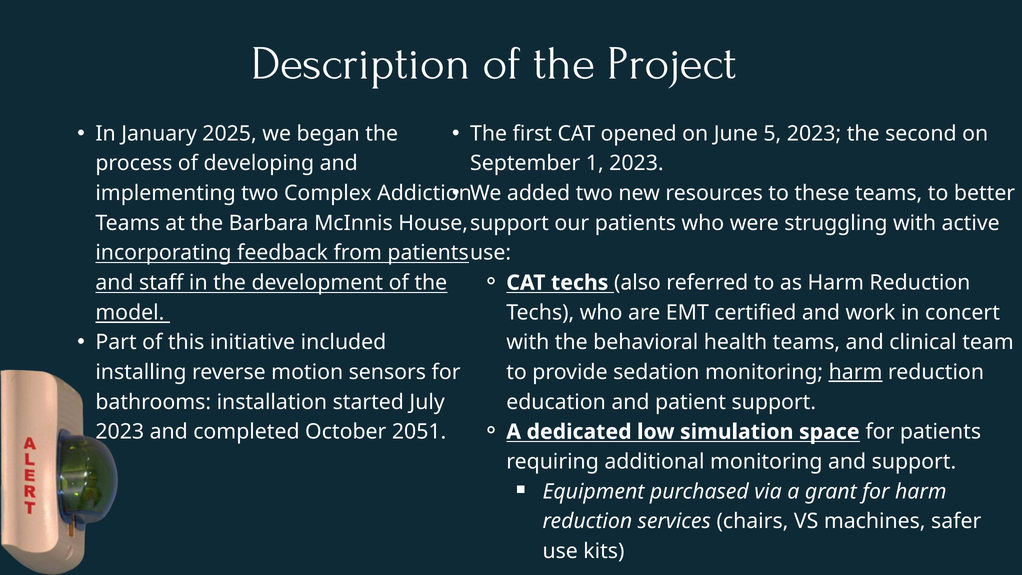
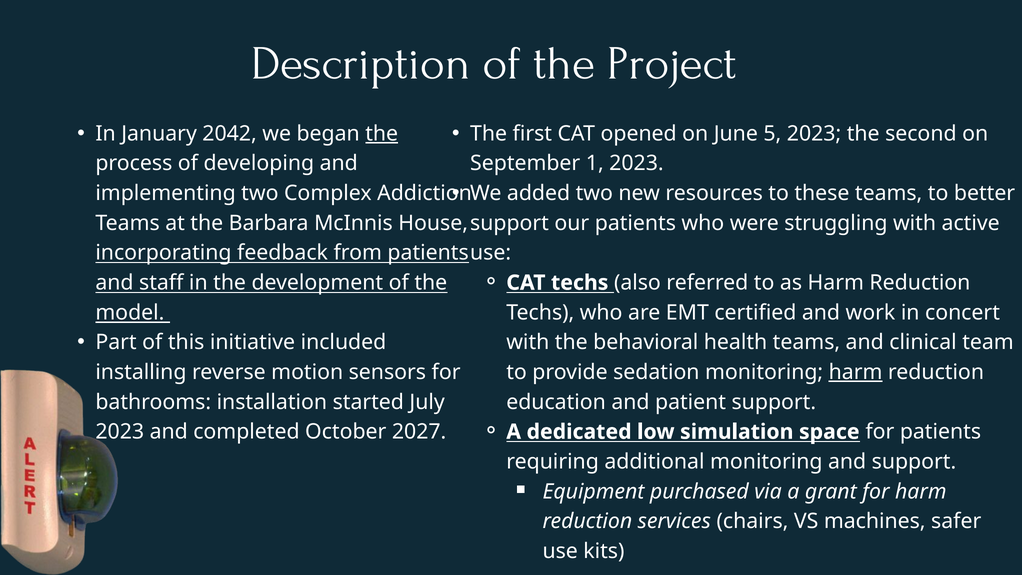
2025: 2025 -> 2042
the at (382, 134) underline: none -> present
2051: 2051 -> 2027
